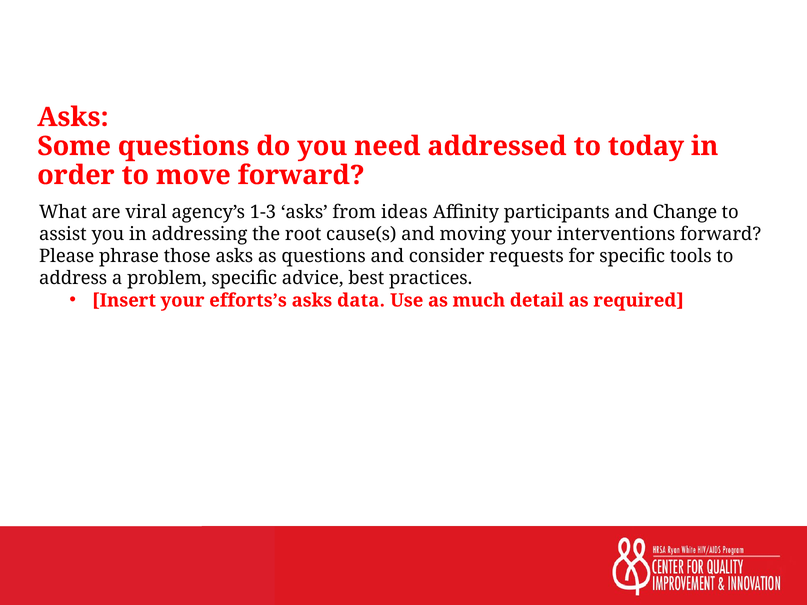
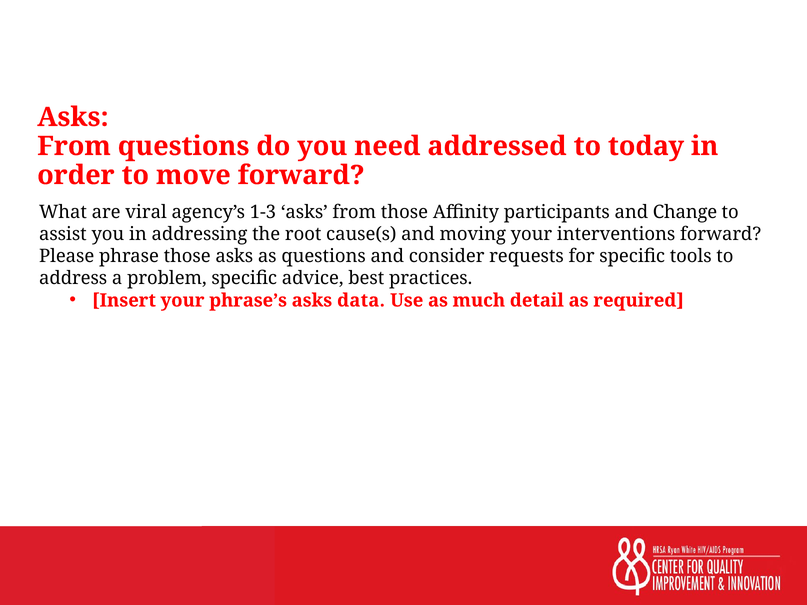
Some at (74, 146): Some -> From
from ideas: ideas -> those
efforts’s: efforts’s -> phrase’s
